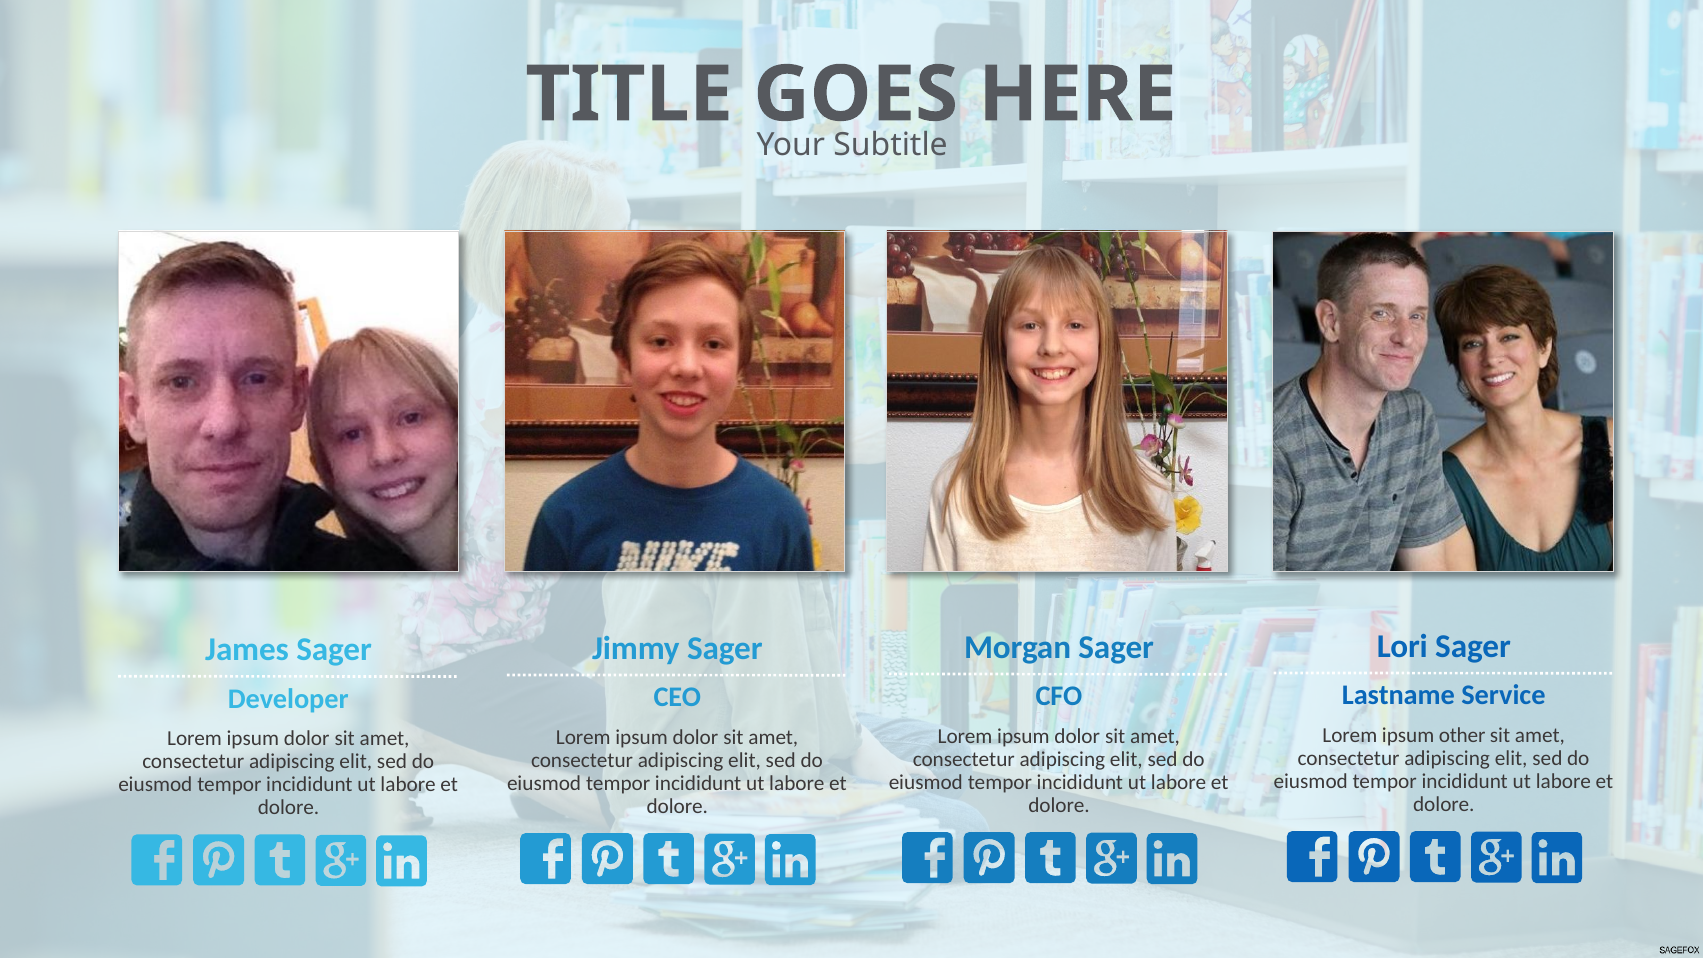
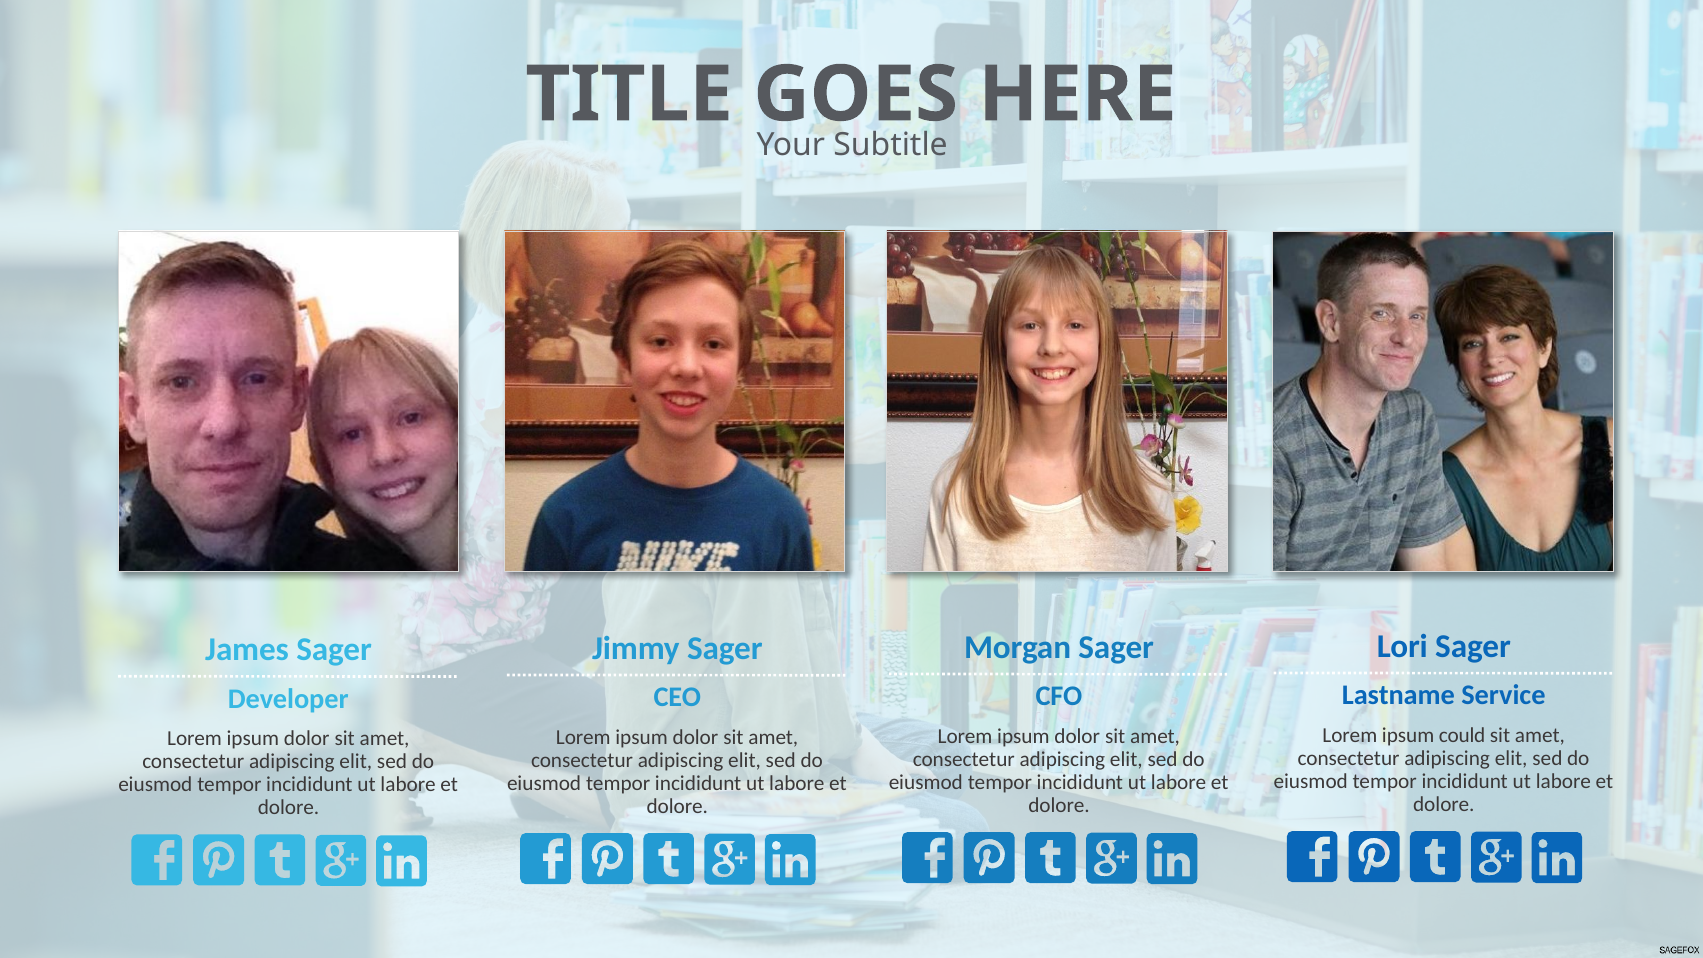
other: other -> could
